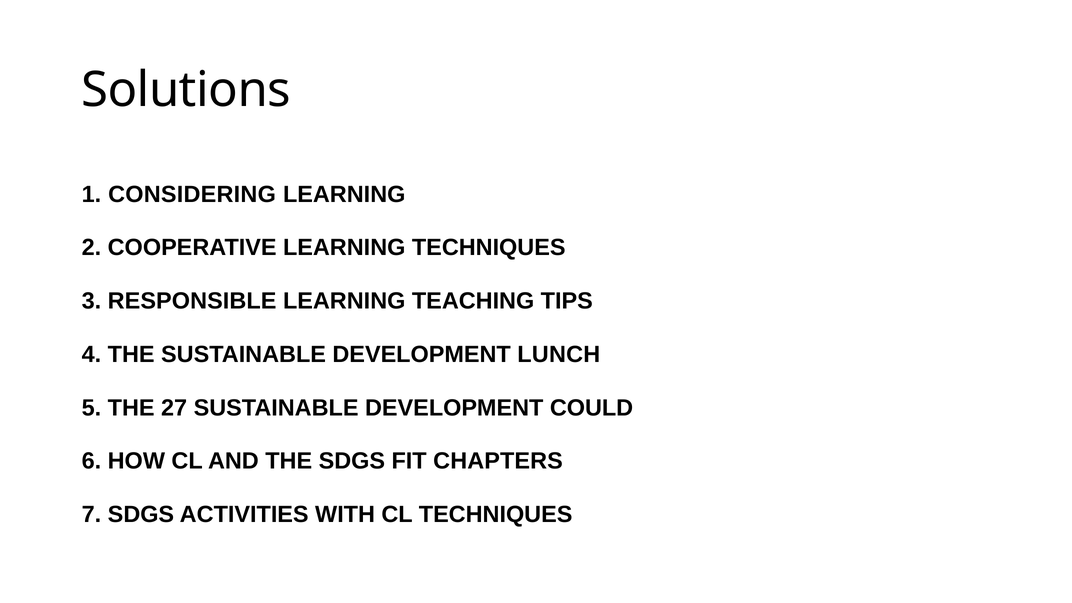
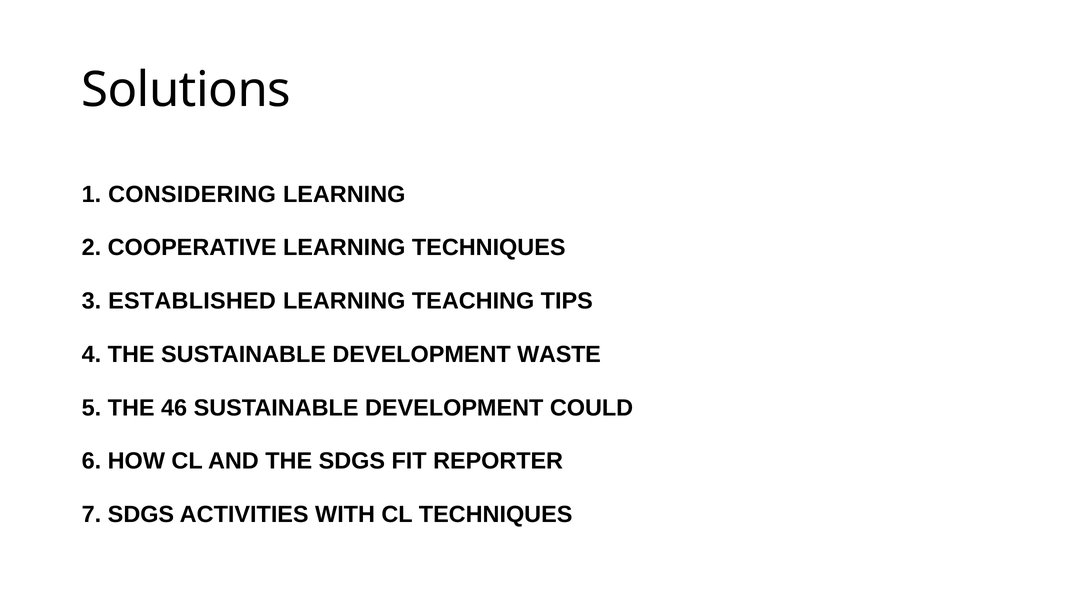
RESPONSIBLE: RESPONSIBLE -> ESTABLISHED
LUNCH: LUNCH -> WASTE
27: 27 -> 46
CHAPTERS: CHAPTERS -> REPORTER
